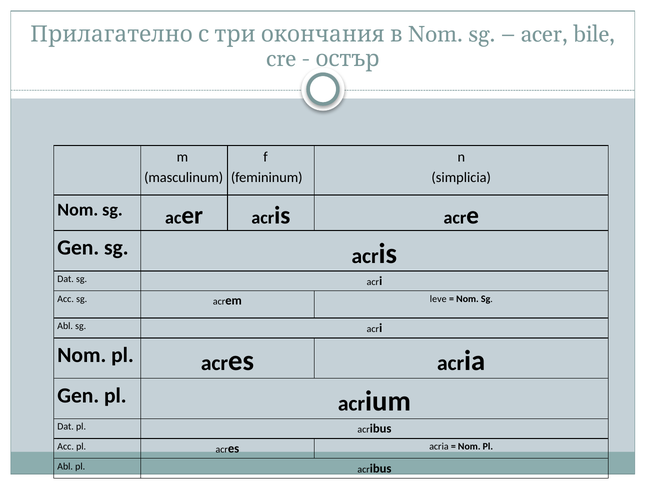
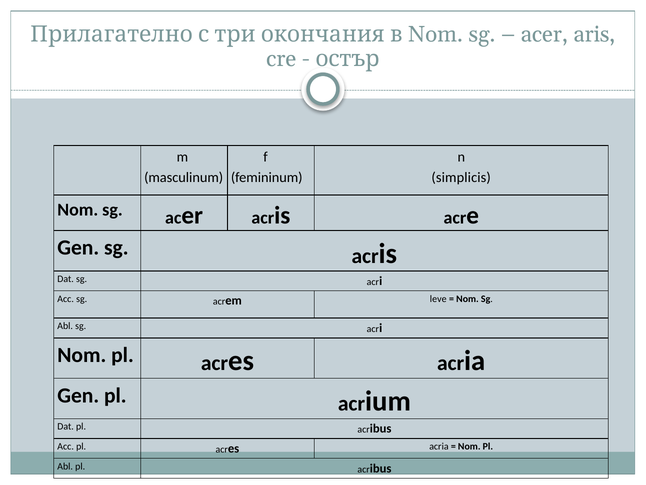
bile: bile -> aris
simplicia: simplicia -> simplicis
